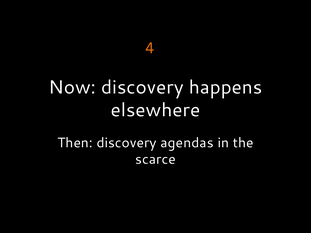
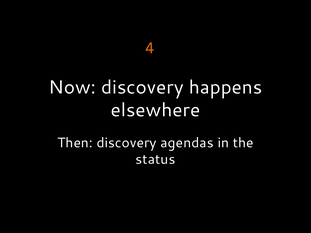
scarce: scarce -> status
